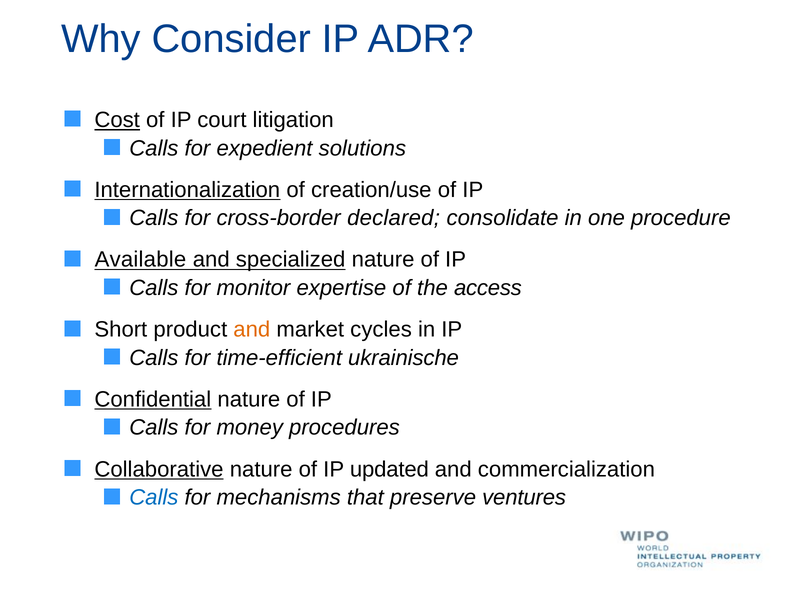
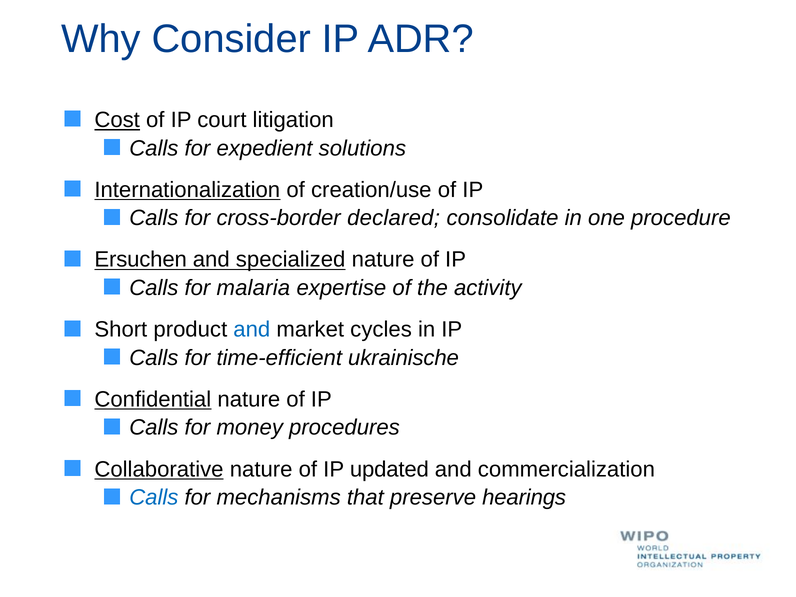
Available: Available -> Ersuchen
monitor: monitor -> malaria
access: access -> activity
and at (252, 330) colour: orange -> blue
ventures: ventures -> hearings
